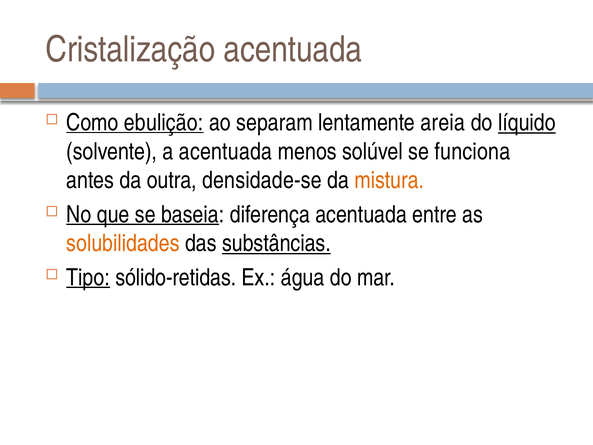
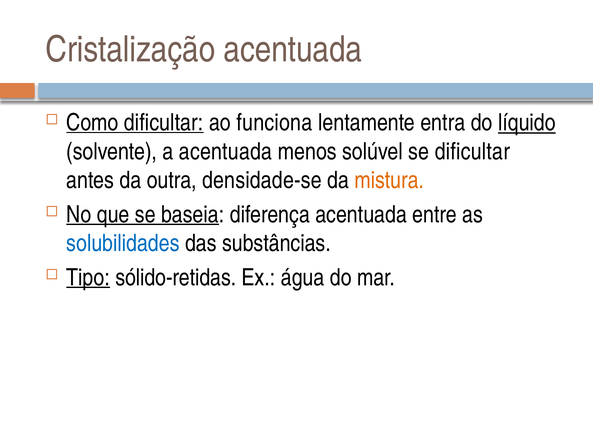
Como ebulição: ebulição -> dificultar
separam: separam -> funciona
areia: areia -> entra
se funciona: funciona -> dificultar
solubilidades colour: orange -> blue
substâncias underline: present -> none
